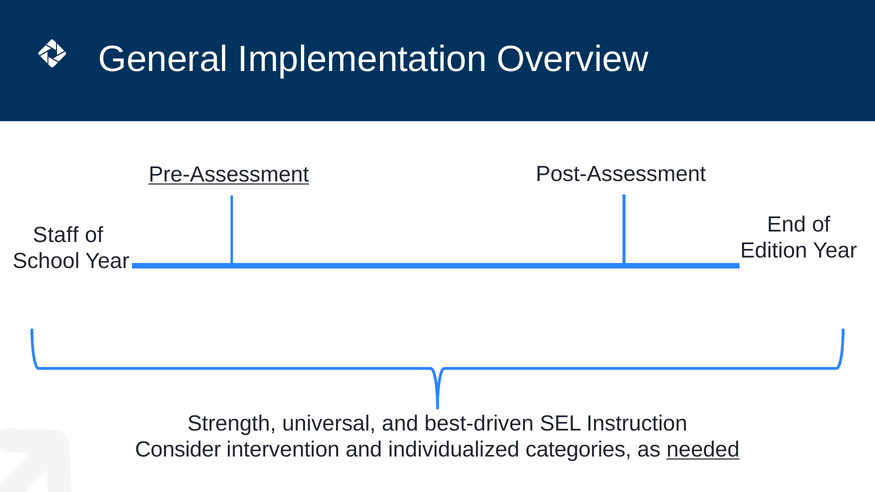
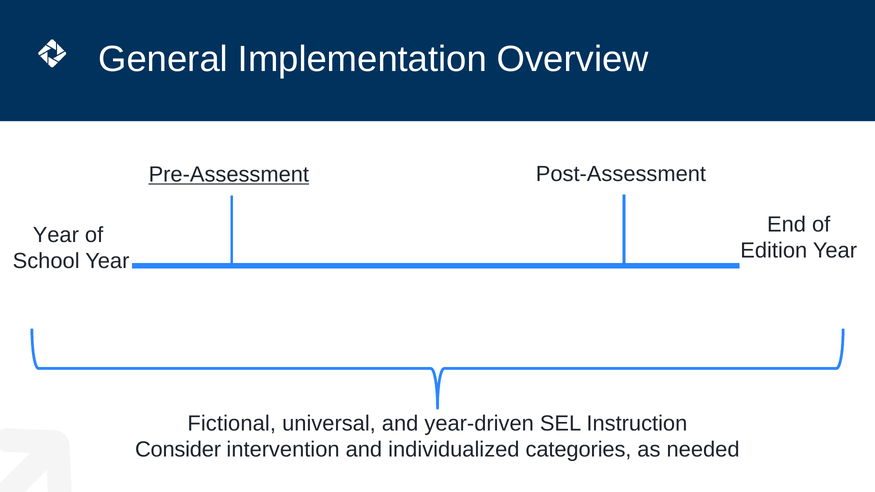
Staff at (56, 235): Staff -> Year
Strength: Strength -> Fictional
best-driven: best-driven -> year-driven
needed underline: present -> none
